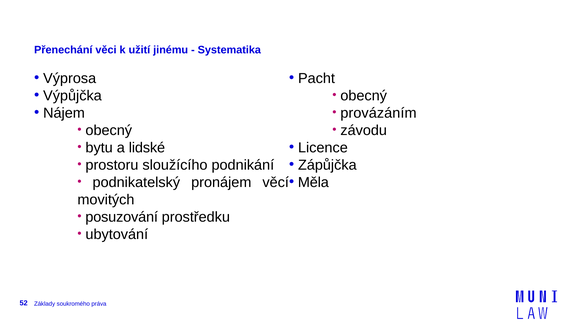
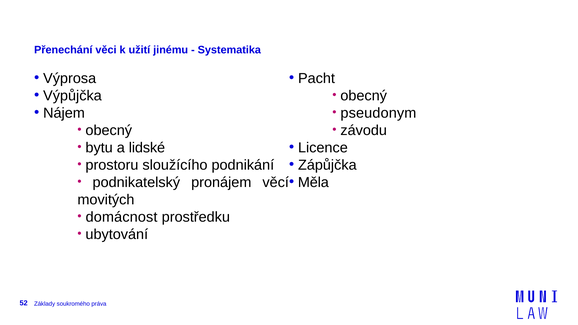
provázáním: provázáním -> pseudonym
posuzování: posuzování -> domácnost
